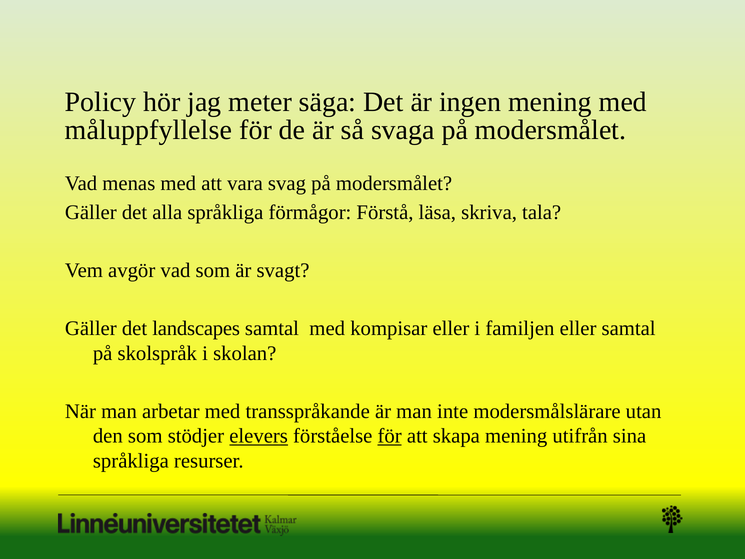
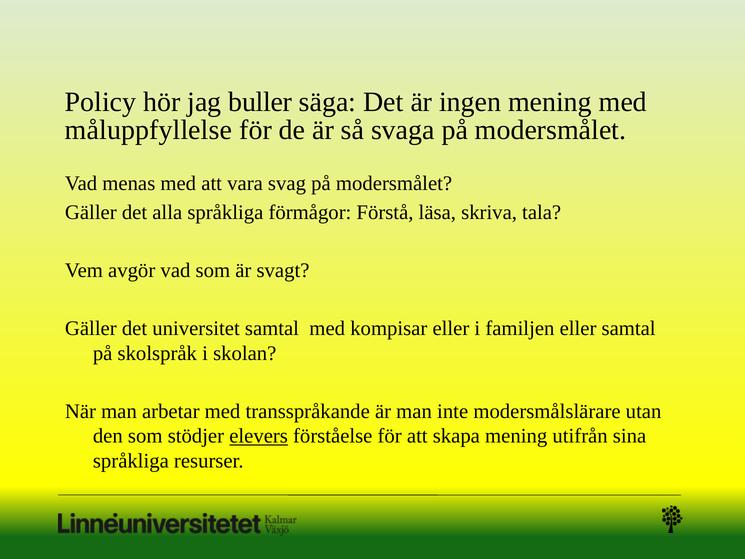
meter: meter -> buller
landscapes: landscapes -> universitet
för at (390, 436) underline: present -> none
